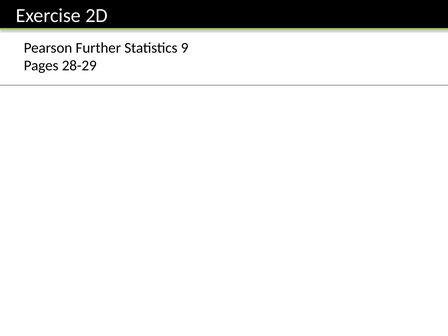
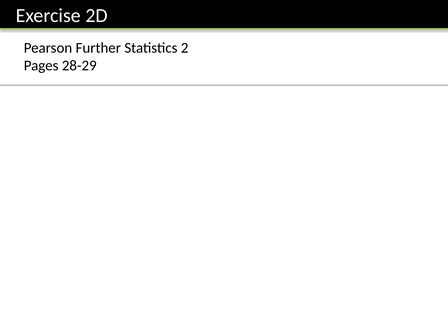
9: 9 -> 2
